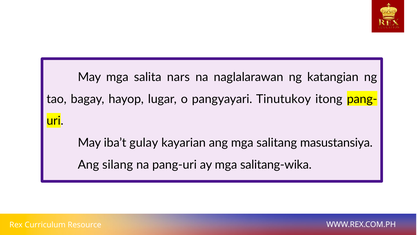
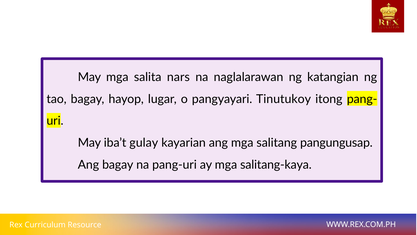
masustansiya: masustansiya -> pangungusap
Ang silang: silang -> bagay
salitang-wika: salitang-wika -> salitang-kaya
